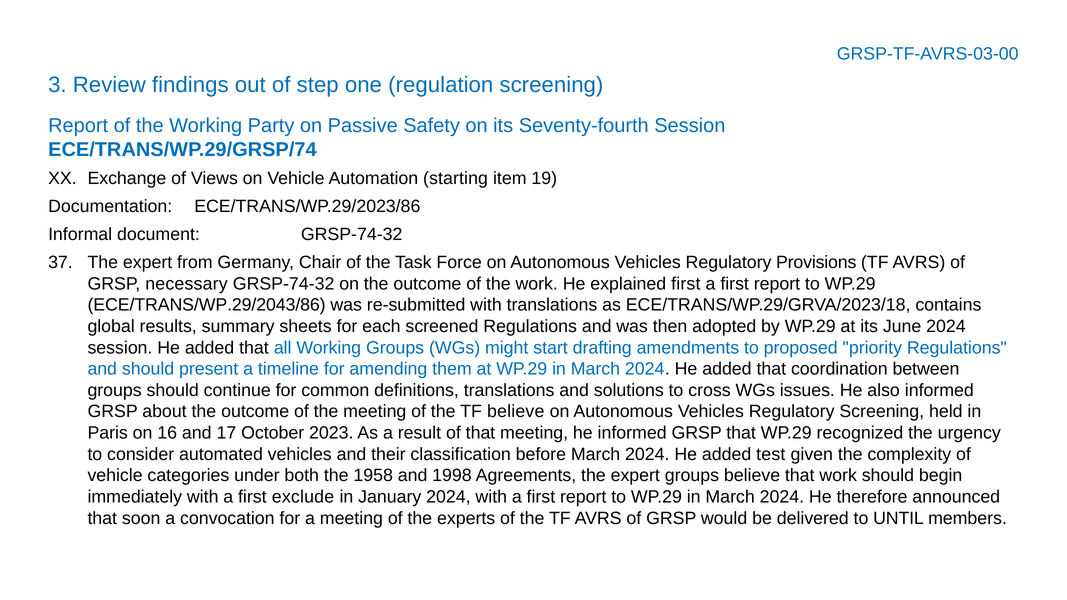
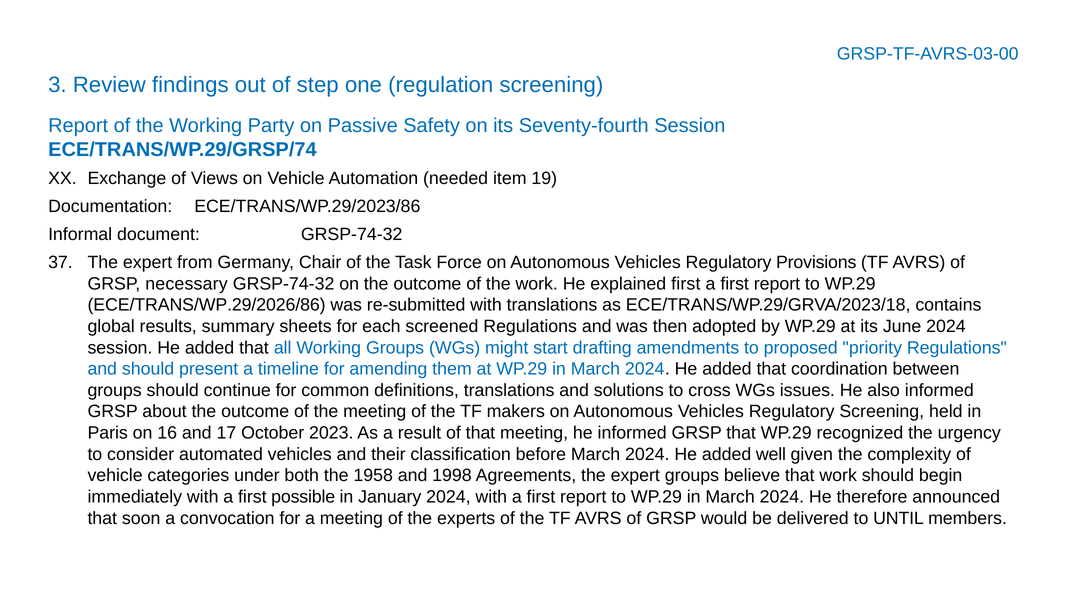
starting: starting -> needed
ECE/TRANS/WP.29/2043/86: ECE/TRANS/WP.29/2043/86 -> ECE/TRANS/WP.29/2026/86
TF believe: believe -> makers
test: test -> well
exclude: exclude -> possible
